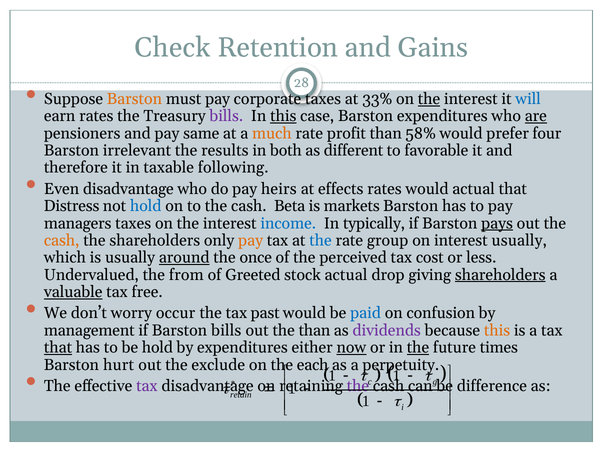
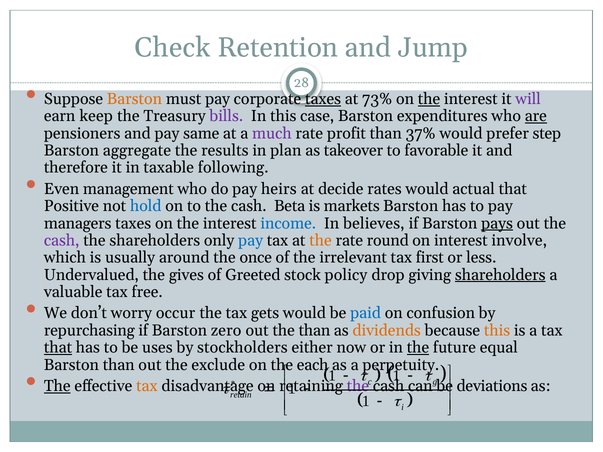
Gains: Gains -> Jump
taxes at (323, 99) underline: none -> present
33%: 33% -> 73%
will colour: blue -> purple
earn rates: rates -> keep
this at (283, 116) underline: present -> none
much colour: orange -> purple
58%: 58% -> 37%
four: four -> step
irrelevant: irrelevant -> aggregate
both: both -> plan
different: different -> takeover
Even disadvantage: disadvantage -> management
effects: effects -> decide
Distress: Distress -> Positive
typically: typically -> believes
cash at (62, 241) colour: orange -> purple
pay at (251, 241) colour: orange -> blue
the at (321, 241) colour: blue -> orange
group: group -> round
interest usually: usually -> involve
around underline: present -> none
perceived: perceived -> irrelevant
cost: cost -> first
from: from -> gives
stock actual: actual -> policy
valuable underline: present -> none
past: past -> gets
management: management -> repurchasing
Barston bills: bills -> zero
dividends colour: purple -> orange
be hold: hold -> uses
by expenditures: expenditures -> stockholders
now underline: present -> none
times: times -> equal
Barston hurt: hurt -> than
The at (57, 386) underline: none -> present
tax at (147, 386) colour: purple -> orange
difference: difference -> deviations
